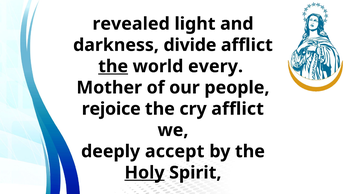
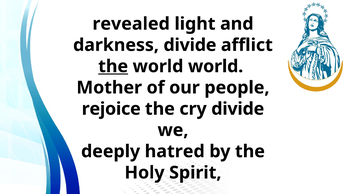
world every: every -> world
cry afflict: afflict -> divide
accept: accept -> hatred
Holy underline: present -> none
